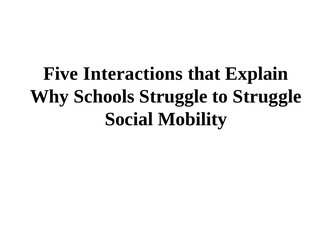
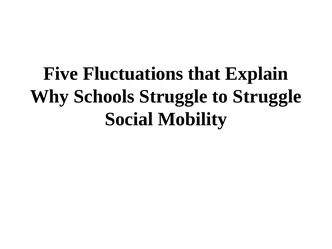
Interactions: Interactions -> Fluctuations
